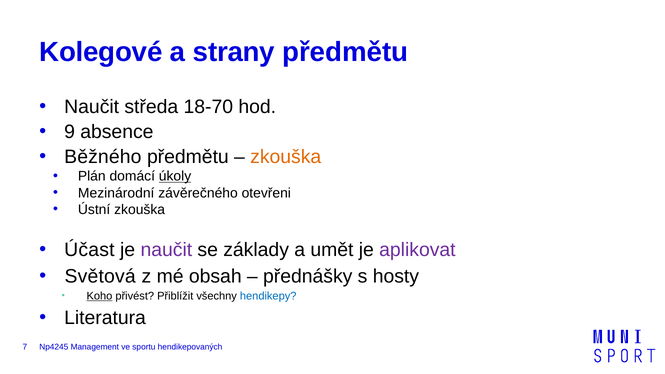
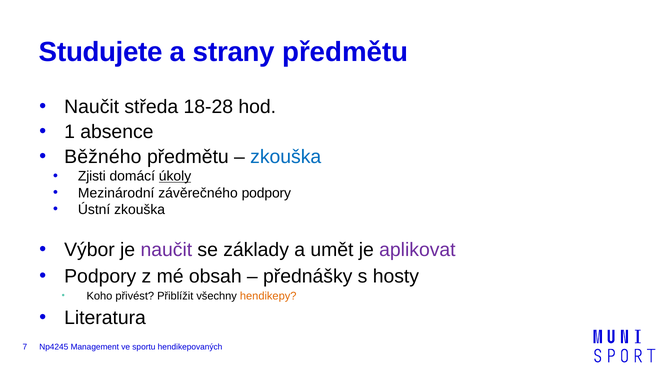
Kolegové: Kolegové -> Studujete
18-70: 18-70 -> 18-28
9: 9 -> 1
zkouška at (286, 157) colour: orange -> blue
Plán: Plán -> Zjisti
závěrečného otevřeni: otevřeni -> podpory
Účast: Účast -> Výbor
Světová at (100, 276): Světová -> Podpory
Koho underline: present -> none
hendikepy colour: blue -> orange
